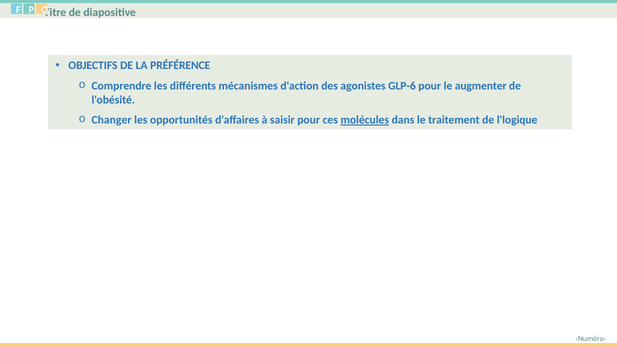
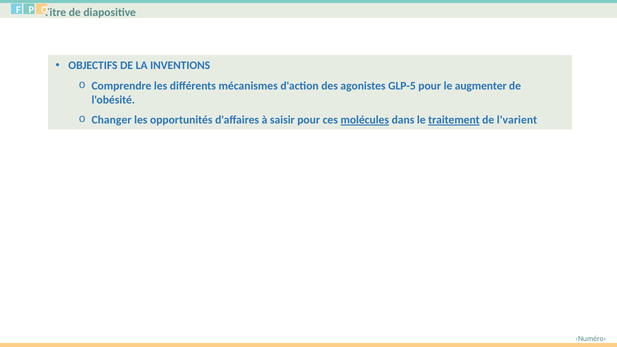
PRÉFÉRENCE: PRÉFÉRENCE -> INVENTIONS
GLP-6: GLP-6 -> GLP-5
traitement underline: none -> present
l'logique: l'logique -> l'varient
